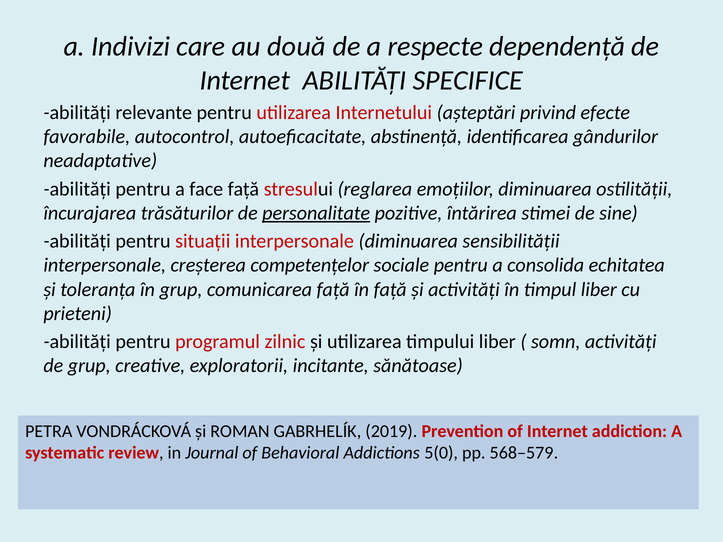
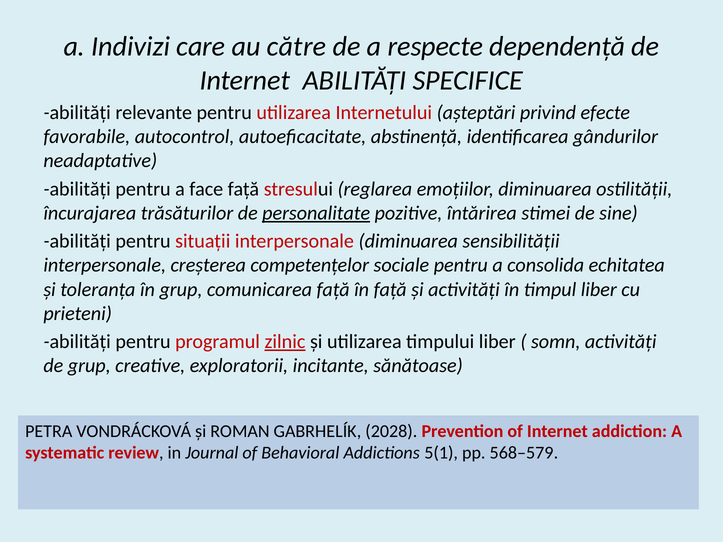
două: două -> către
zilnic underline: none -> present
2019: 2019 -> 2028
5(0: 5(0 -> 5(1
